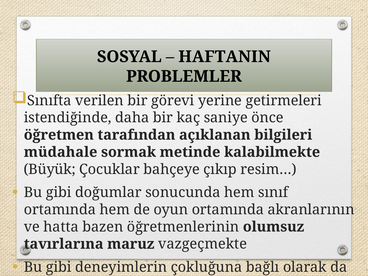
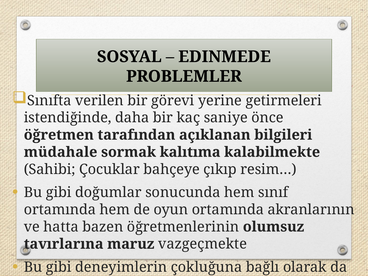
HAFTANIN: HAFTANIN -> EDINMEDE
metinde: metinde -> kalıtıma
Büyük: Büyük -> Sahibi
